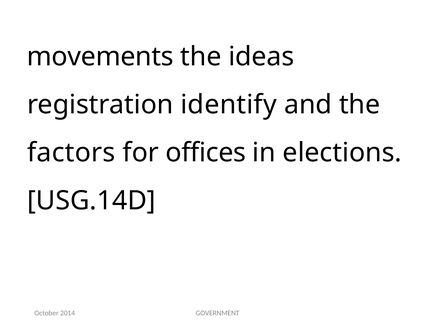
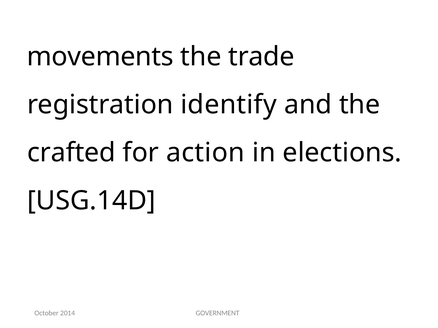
ideas: ideas -> trade
factors: factors -> crafted
offices: offices -> action
